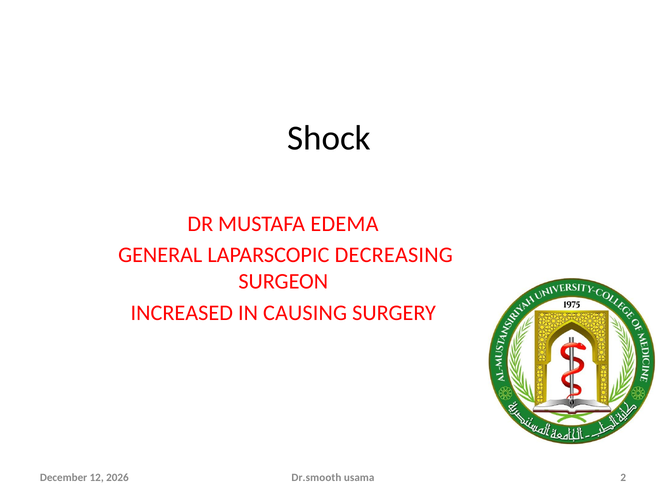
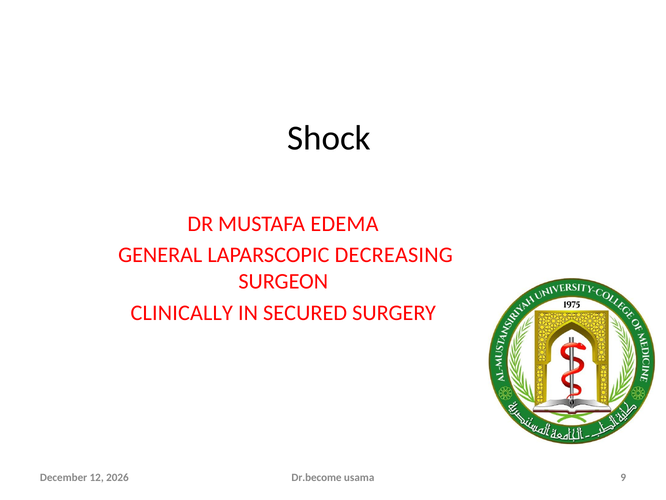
INCREASED: INCREASED -> CLINICALLY
CAUSING: CAUSING -> SECURED
Dr.smooth: Dr.smooth -> Dr.become
2: 2 -> 9
